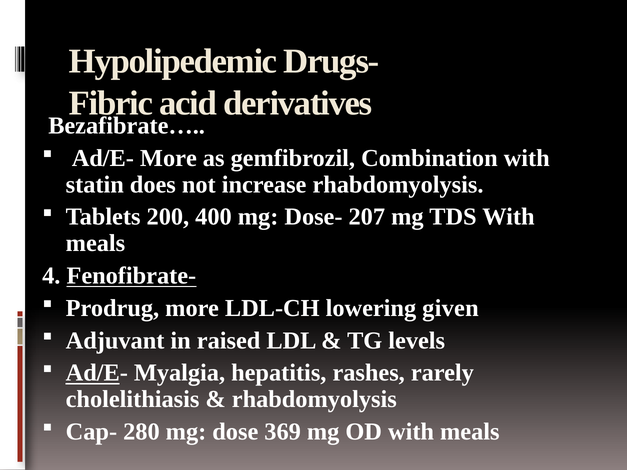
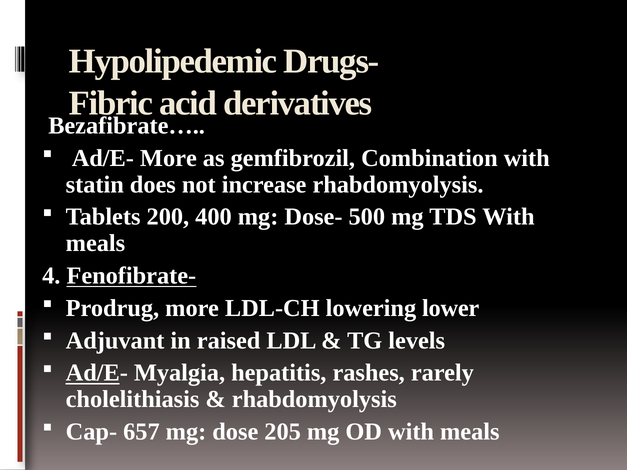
207: 207 -> 500
given: given -> lower
280: 280 -> 657
369: 369 -> 205
